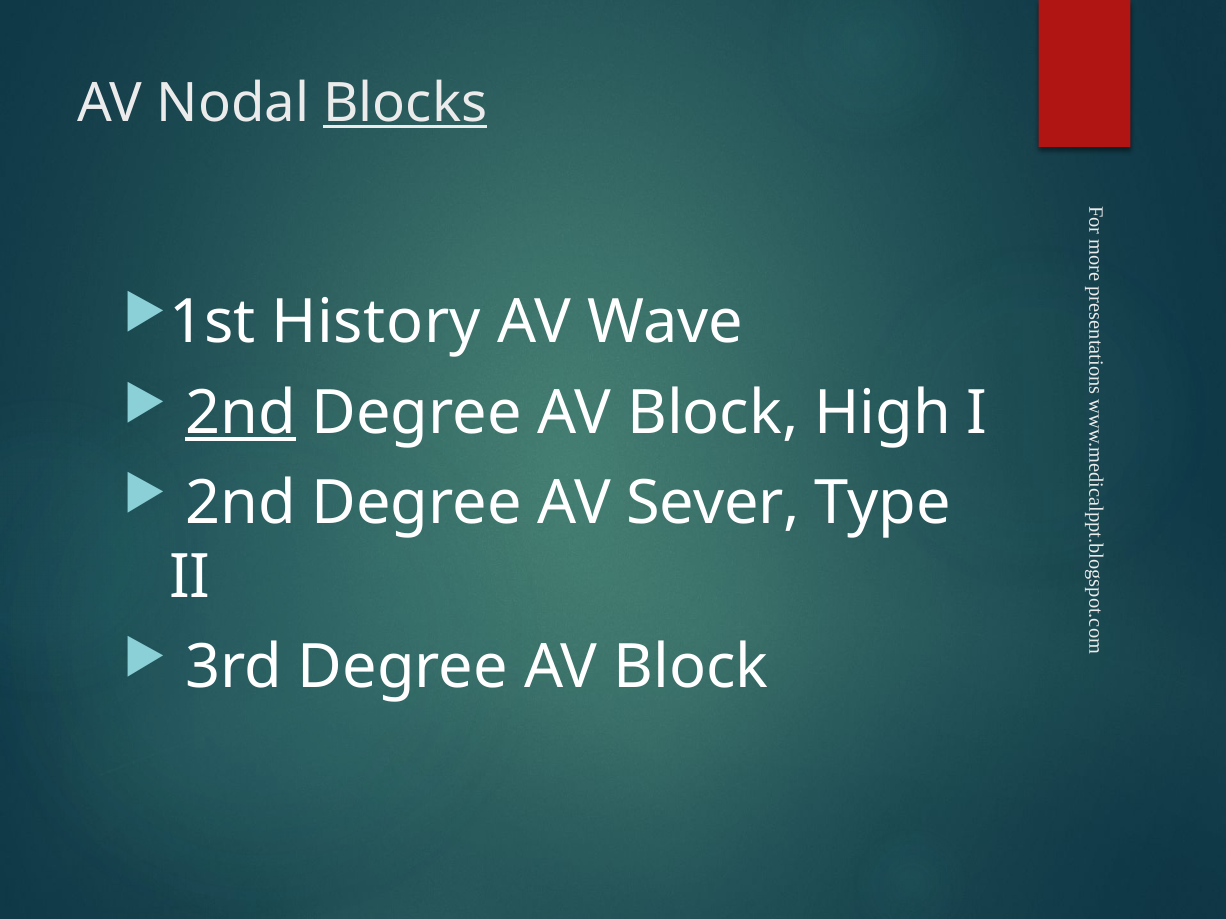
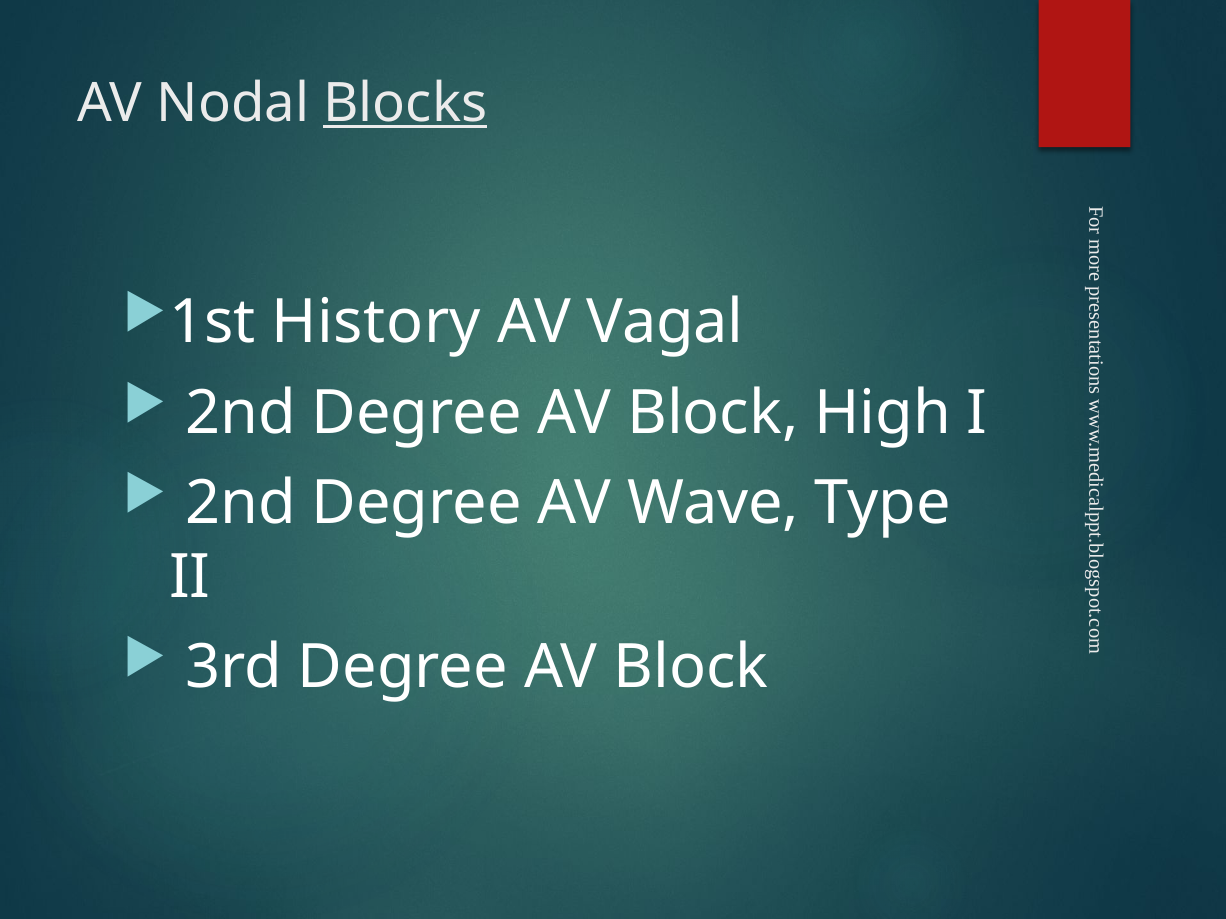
Wave: Wave -> Vagal
2nd at (240, 413) underline: present -> none
Sever: Sever -> Wave
